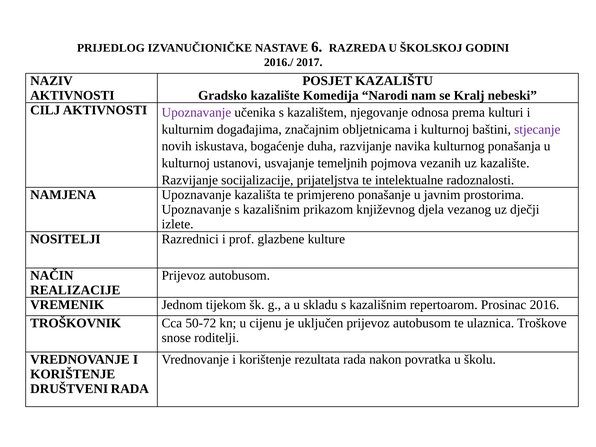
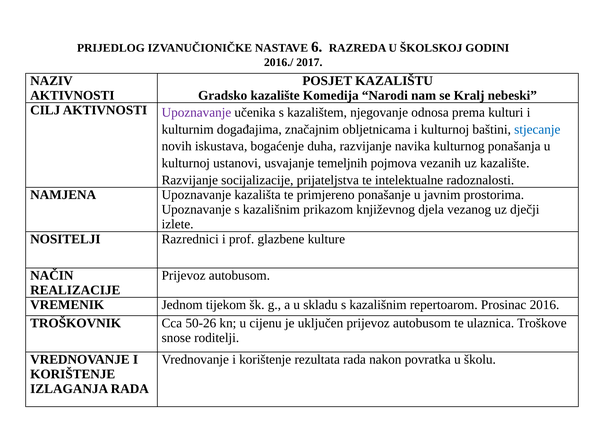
stjecanje colour: purple -> blue
50-72: 50-72 -> 50-26
DRUŠTVENI: DRUŠTVENI -> IZLAGANJA
